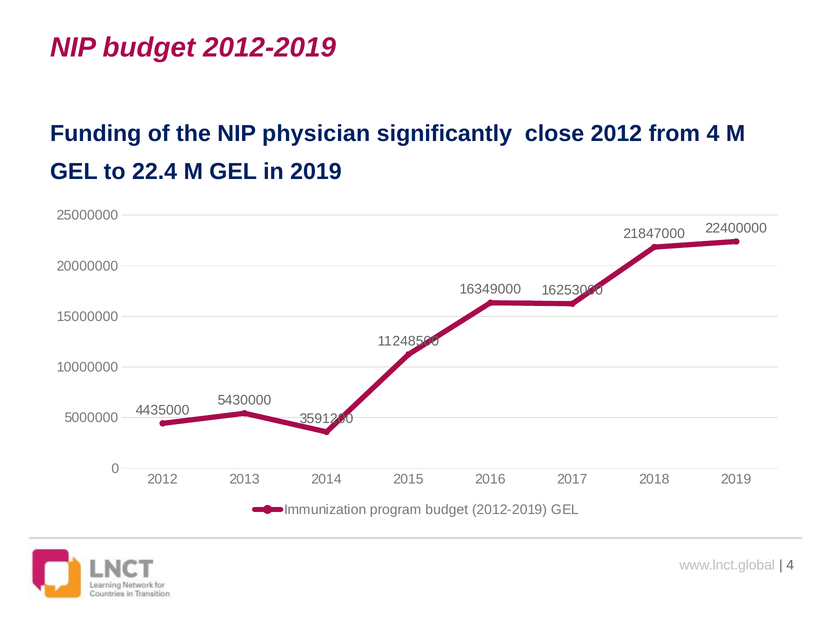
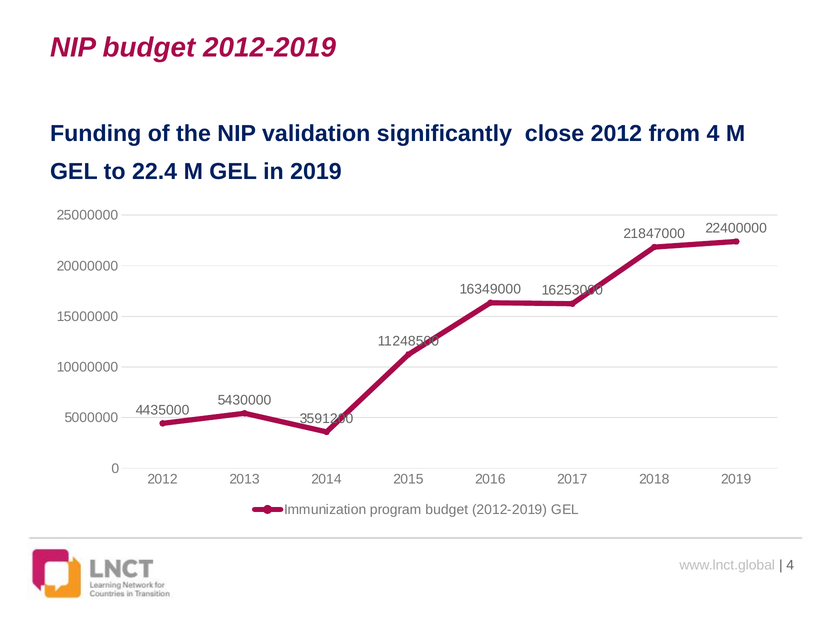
physician: physician -> validation
